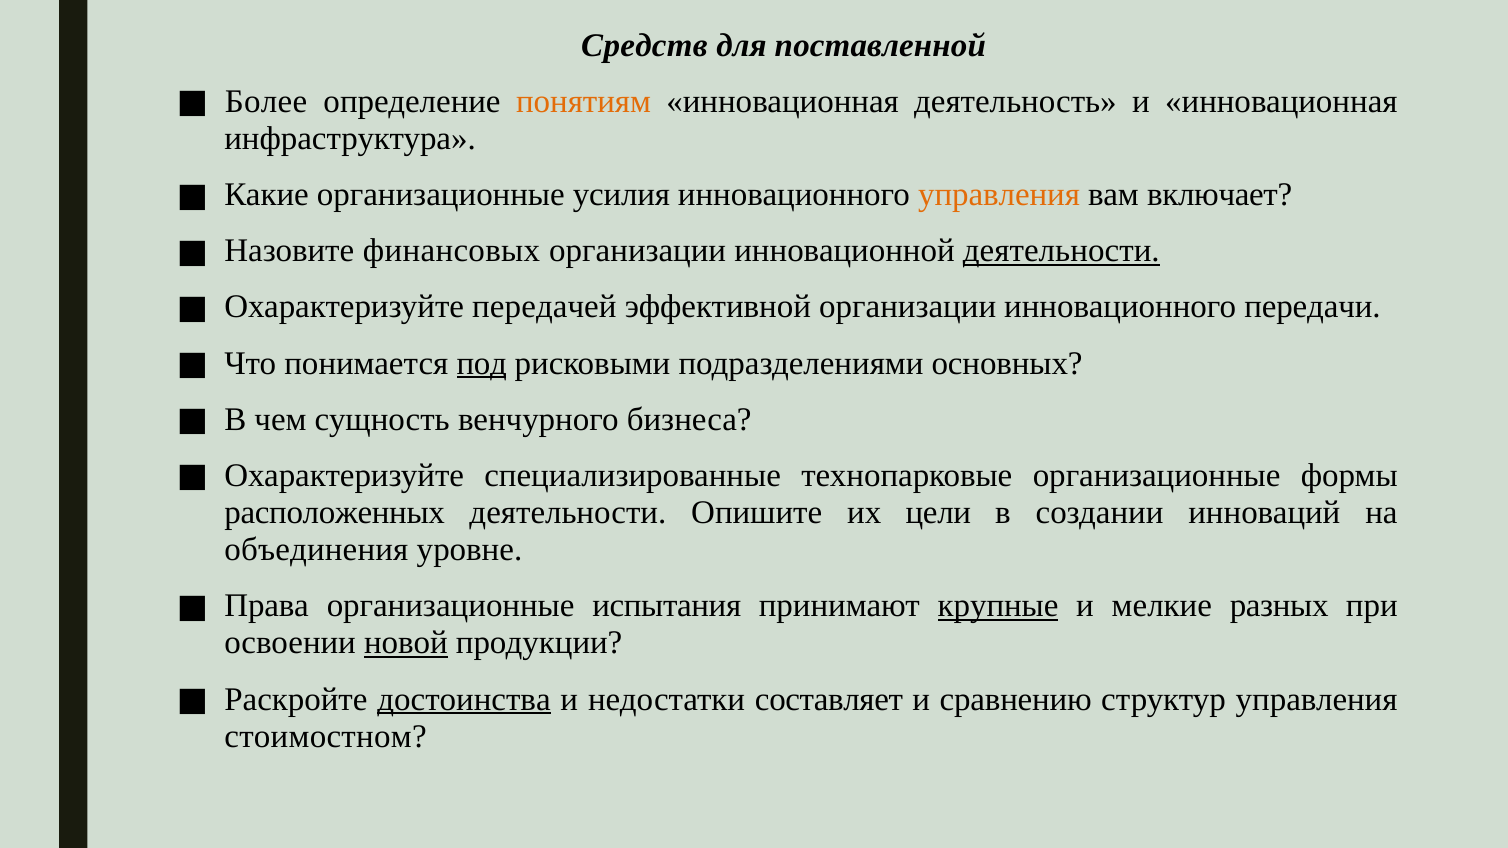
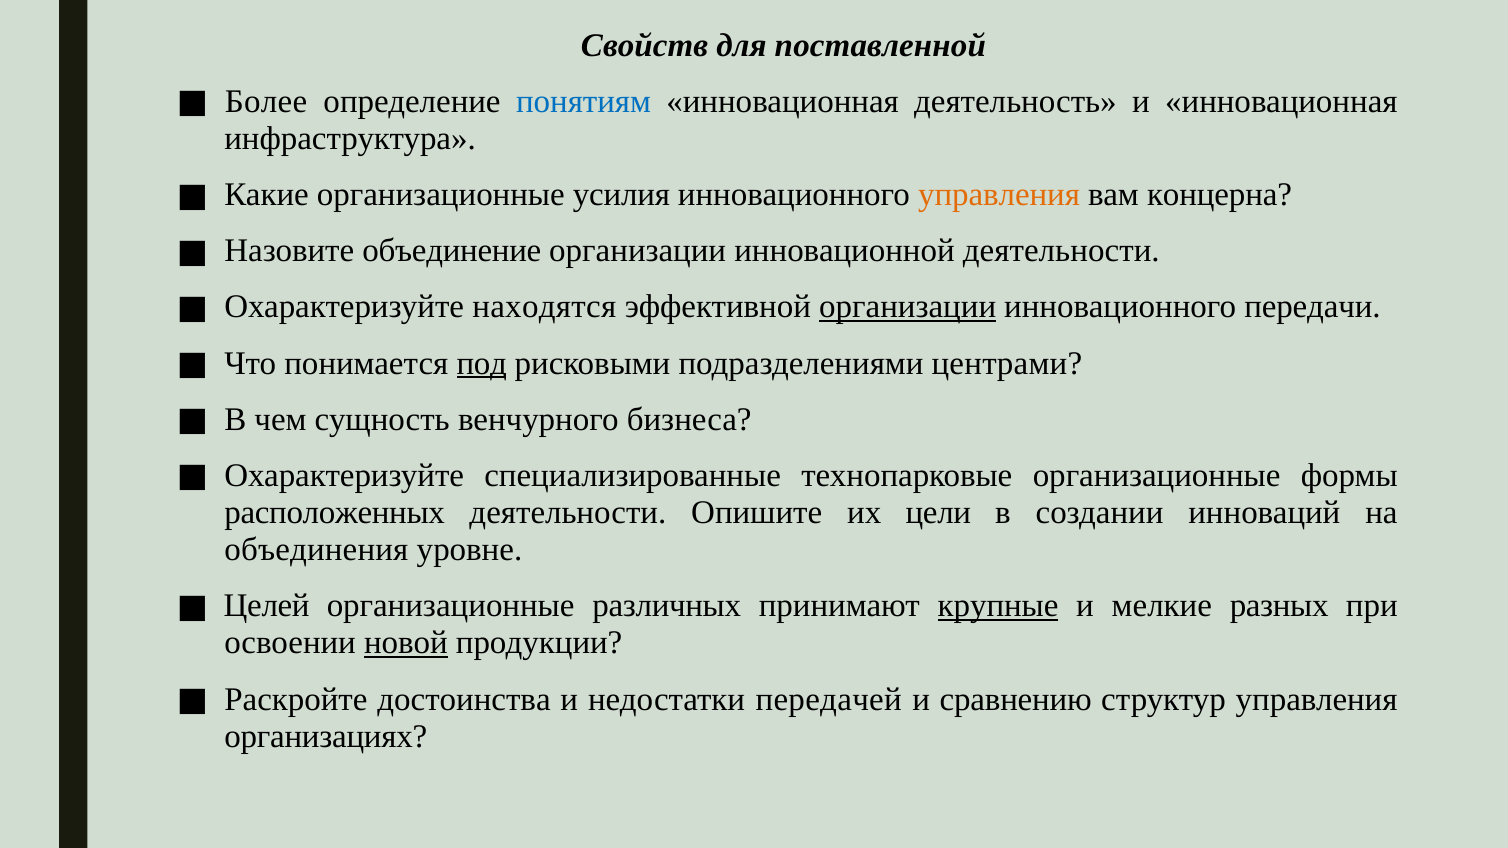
Средств: Средств -> Свойств
понятиям colour: orange -> blue
включает: включает -> концерна
финансовых: финансовых -> объединение
деятельности at (1061, 251) underline: present -> none
передачей: передачей -> находятся
организации at (908, 307) underline: none -> present
основных: основных -> центрами
Права: Права -> Целей
испытания: испытания -> различных
достоинства underline: present -> none
составляет: составляет -> передачей
стоимостном: стоимостном -> организациях
